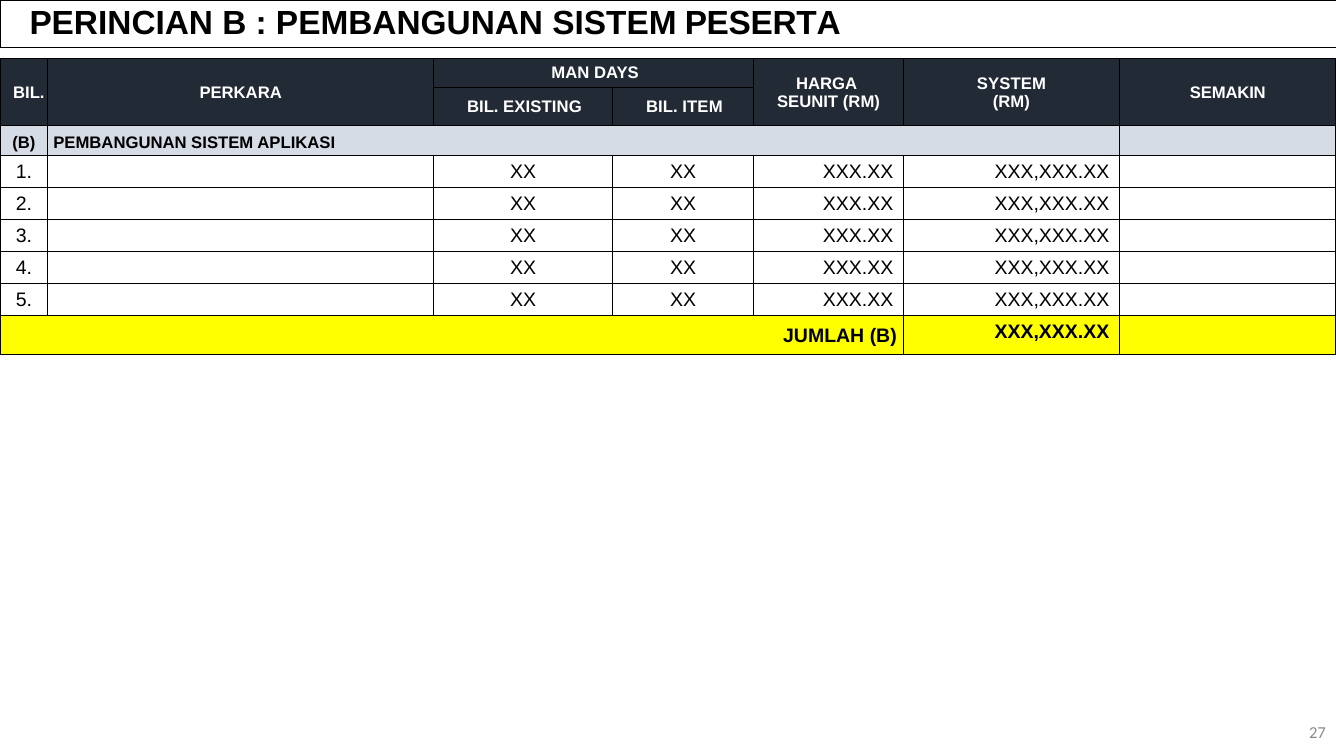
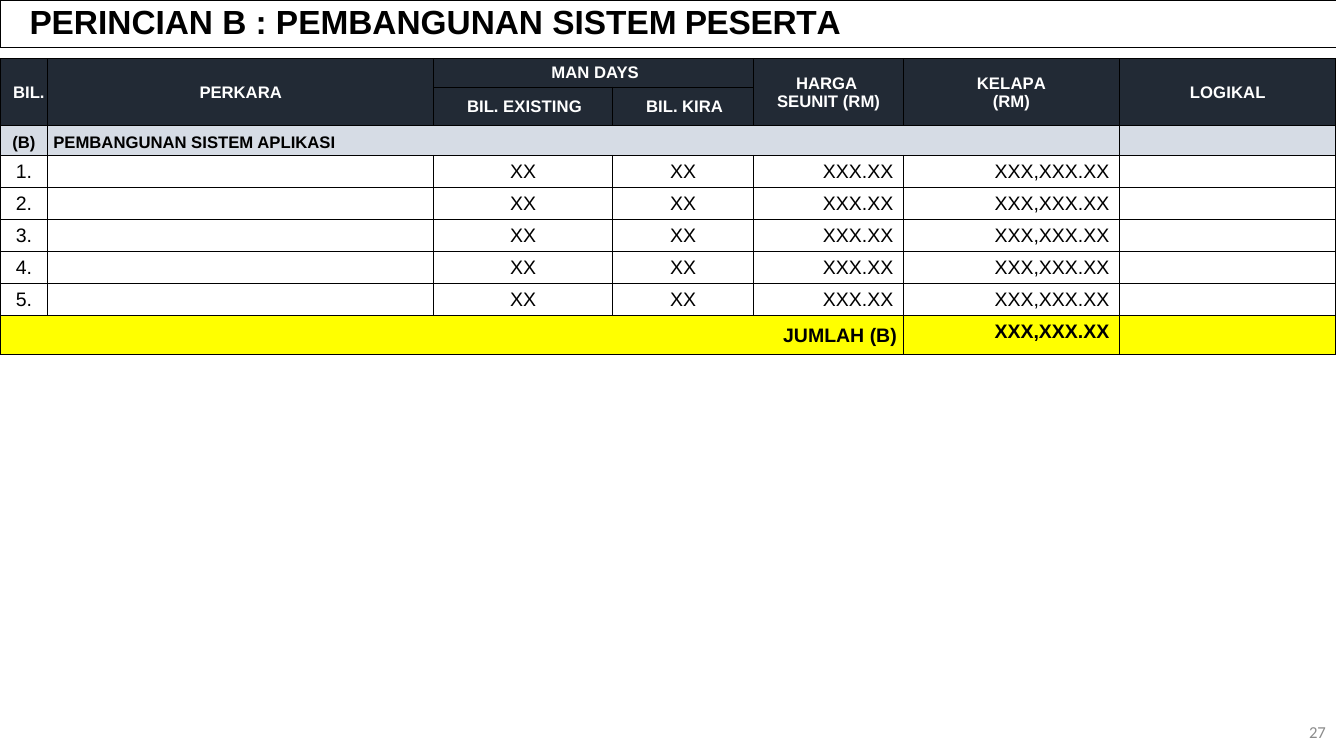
SYSTEM: SYSTEM -> KELAPA
SEMAKIN: SEMAKIN -> LOGIKAL
ITEM: ITEM -> KIRA
